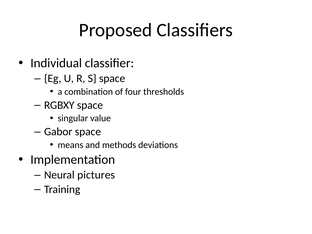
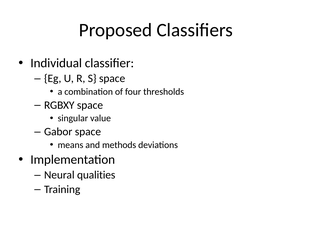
pictures: pictures -> qualities
